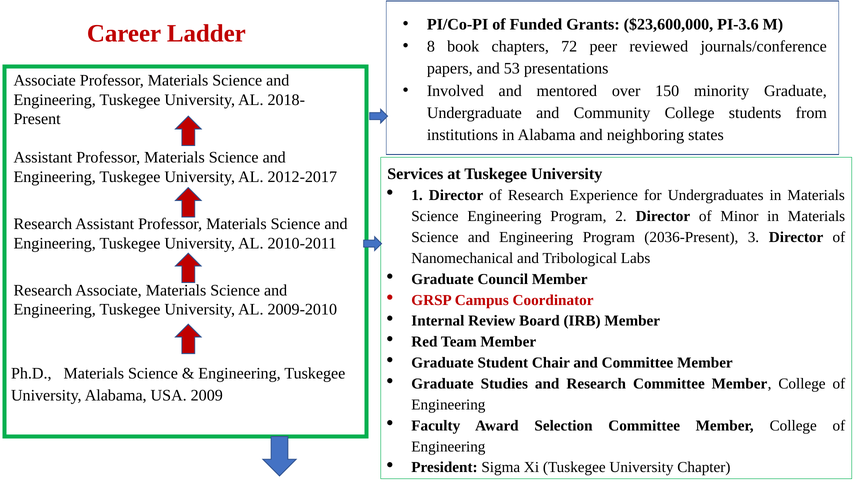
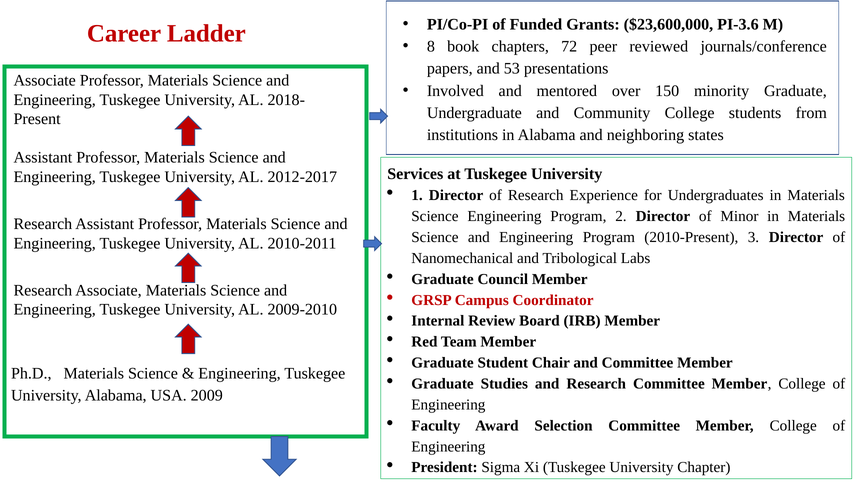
2036-Present: 2036-Present -> 2010-Present
